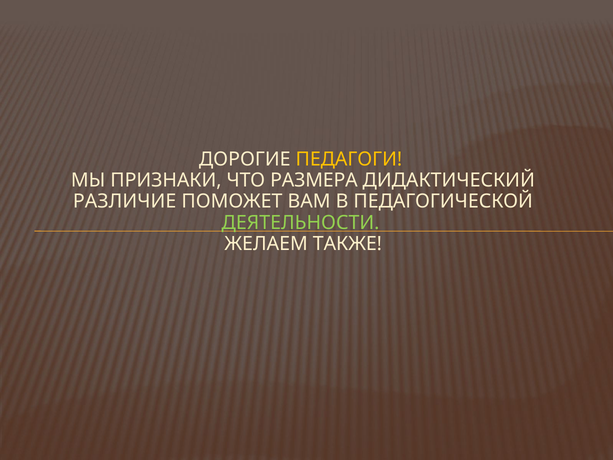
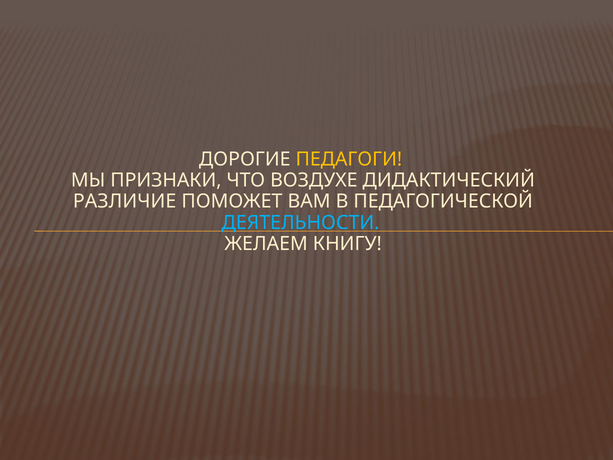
РАЗМЕРА: РАЗМЕРА -> ВОЗДУХЕ
ДЕЯТЕЛЬНОСТИ colour: light green -> light blue
ТАКЖЕ: ТАКЖЕ -> КНИГУ
